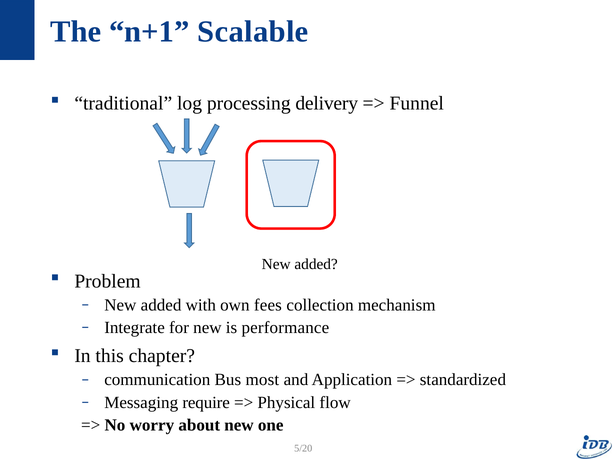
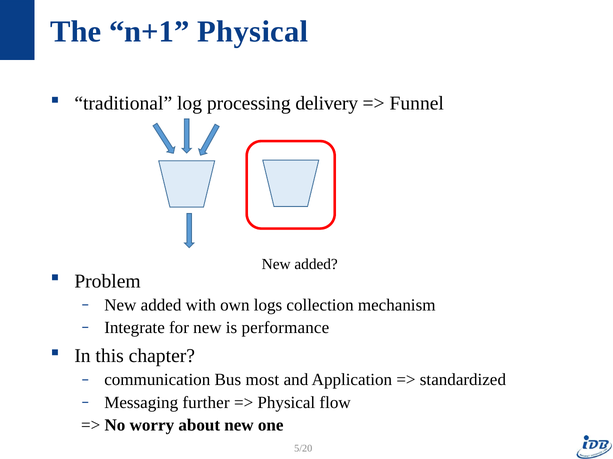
n+1 Scalable: Scalable -> Physical
fees: fees -> logs
require: require -> further
